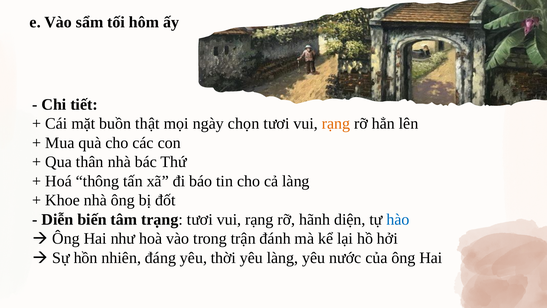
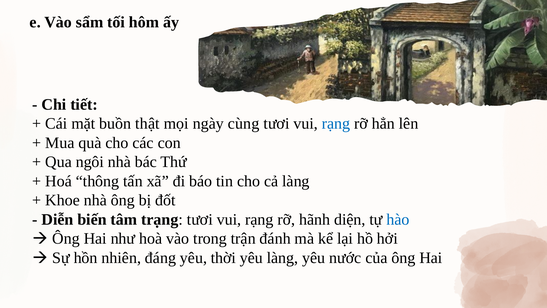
chọn: chọn -> cùng
rạng at (336, 123) colour: orange -> blue
thân: thân -> ngôi
